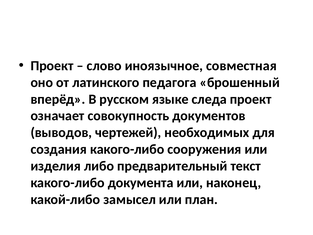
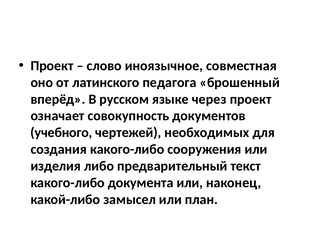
следа: следа -> через
выводов: выводов -> учебного
